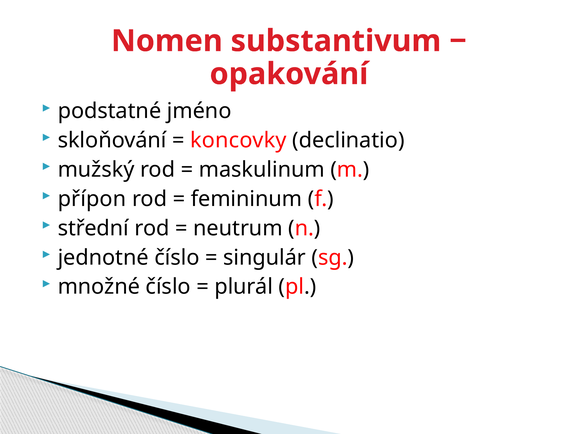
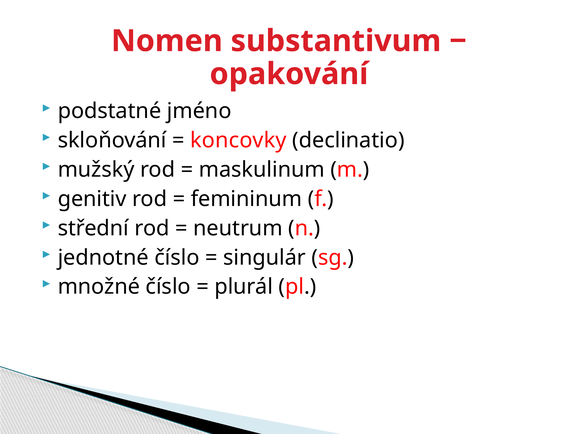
přípon: přípon -> genitiv
